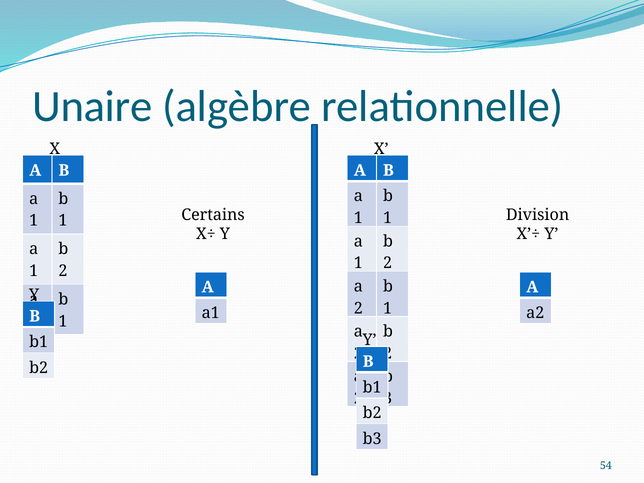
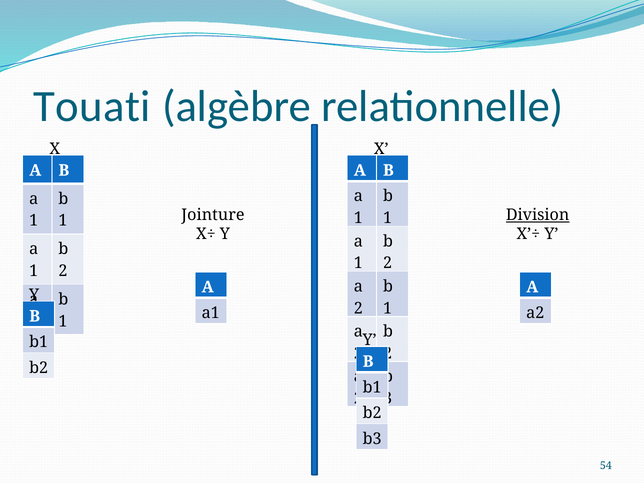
Unaire: Unaire -> Touati
Certains: Certains -> Jointure
Division underline: none -> present
